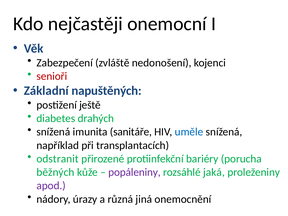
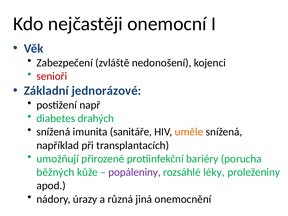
napuštěných: napuštěných -> jednorázové
ještě: ještě -> např
uměle colour: blue -> orange
odstranit: odstranit -> umožňují
jaká: jaká -> léky
apod colour: purple -> black
